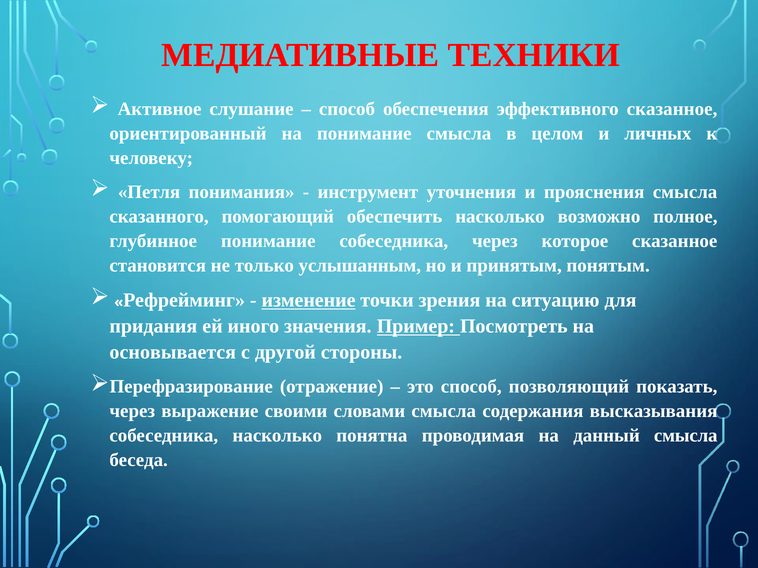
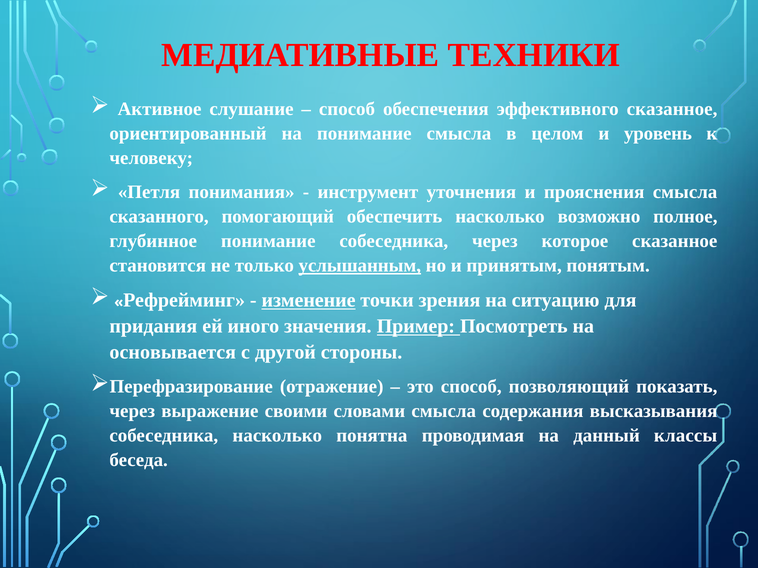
личных: личных -> уровень
услышанным underline: none -> present
данный смысла: смысла -> классы
